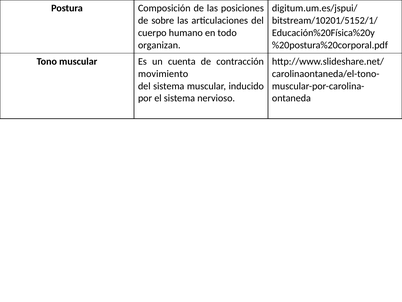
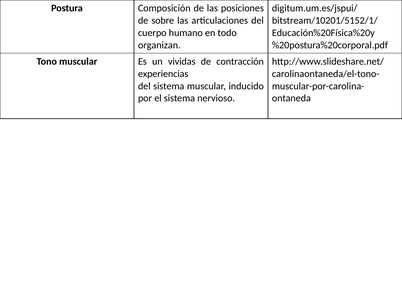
cuenta: cuenta -> vividas
movimiento: movimiento -> experiencias
